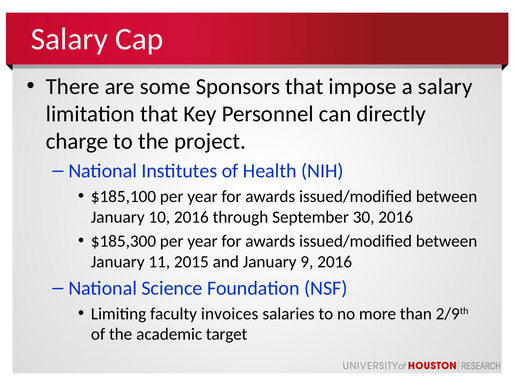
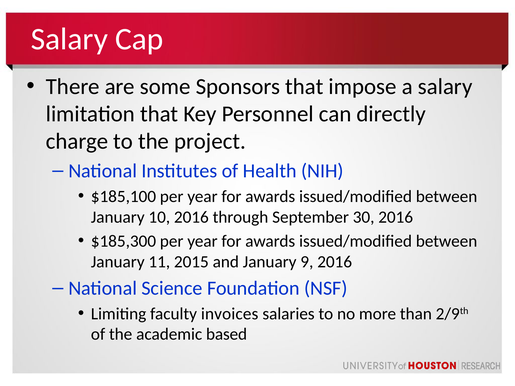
target: target -> based
